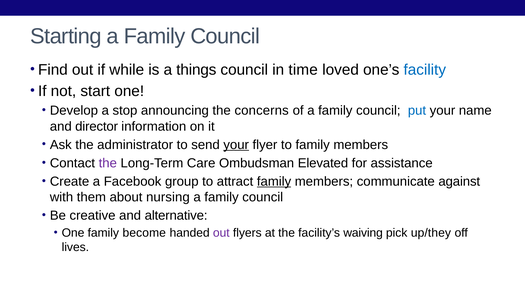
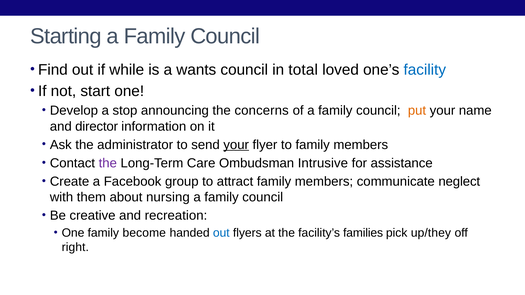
things: things -> wants
time: time -> total
put colour: blue -> orange
Elevated: Elevated -> Intrusive
family at (274, 182) underline: present -> none
against: against -> neglect
alternative: alternative -> recreation
out at (221, 233) colour: purple -> blue
waiving: waiving -> families
lives: lives -> right
